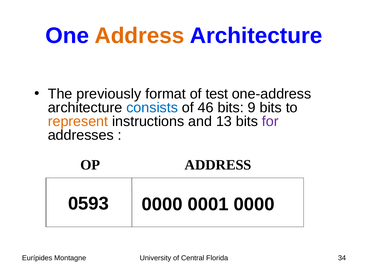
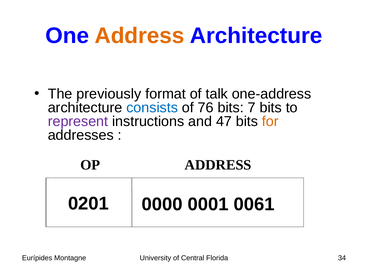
test: test -> talk
46: 46 -> 76
9: 9 -> 7
represent colour: orange -> purple
13: 13 -> 47
for colour: purple -> orange
0593: 0593 -> 0201
0001 0000: 0000 -> 0061
